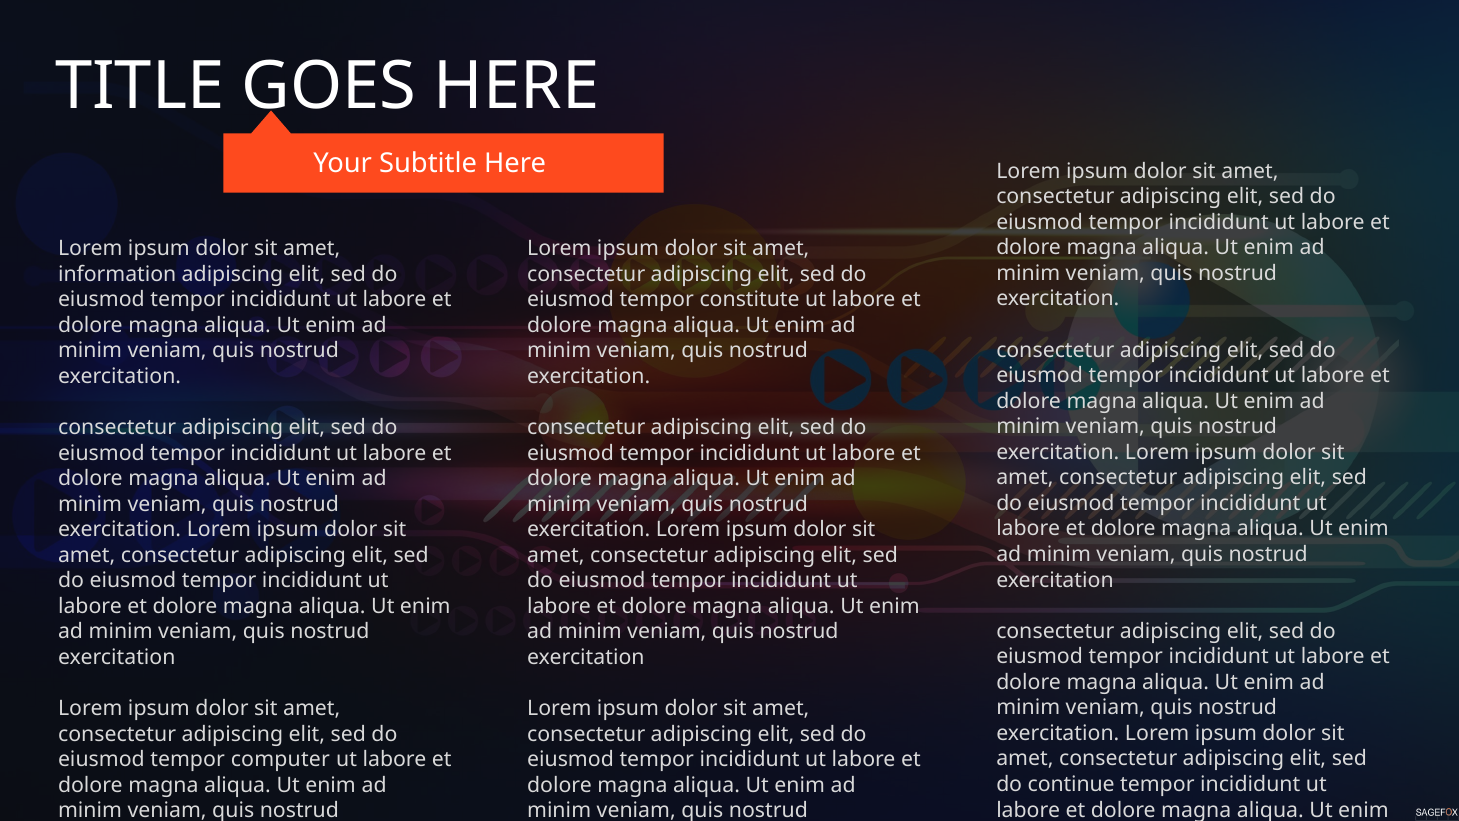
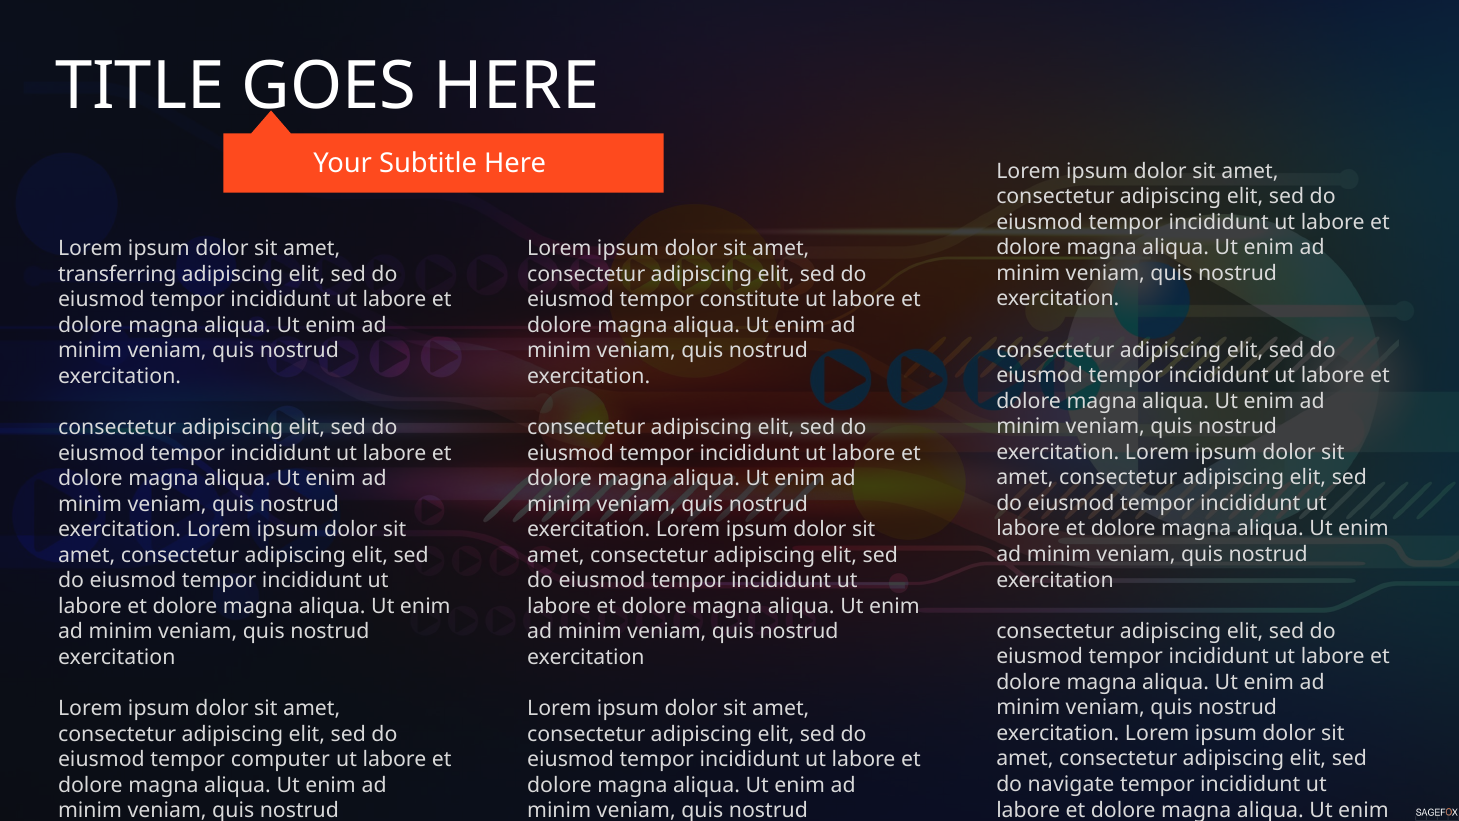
information: information -> transferring
continue: continue -> navigate
